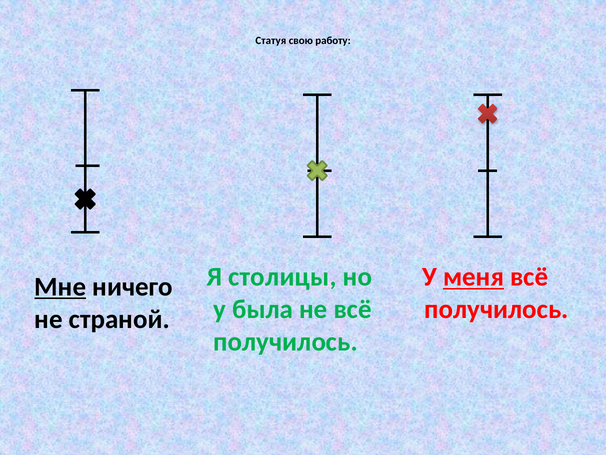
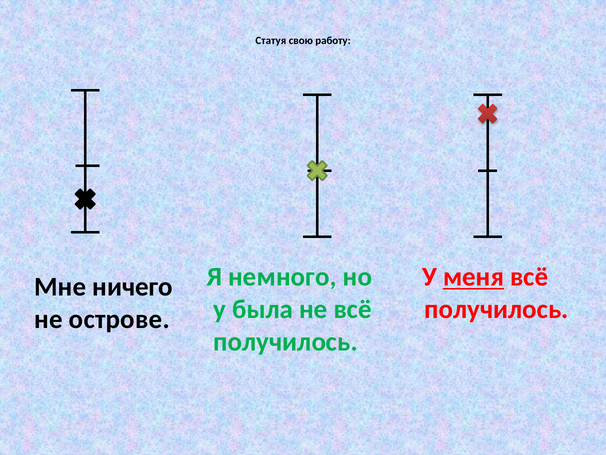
столицы: столицы -> немного
Мне underline: present -> none
страной: страной -> острове
